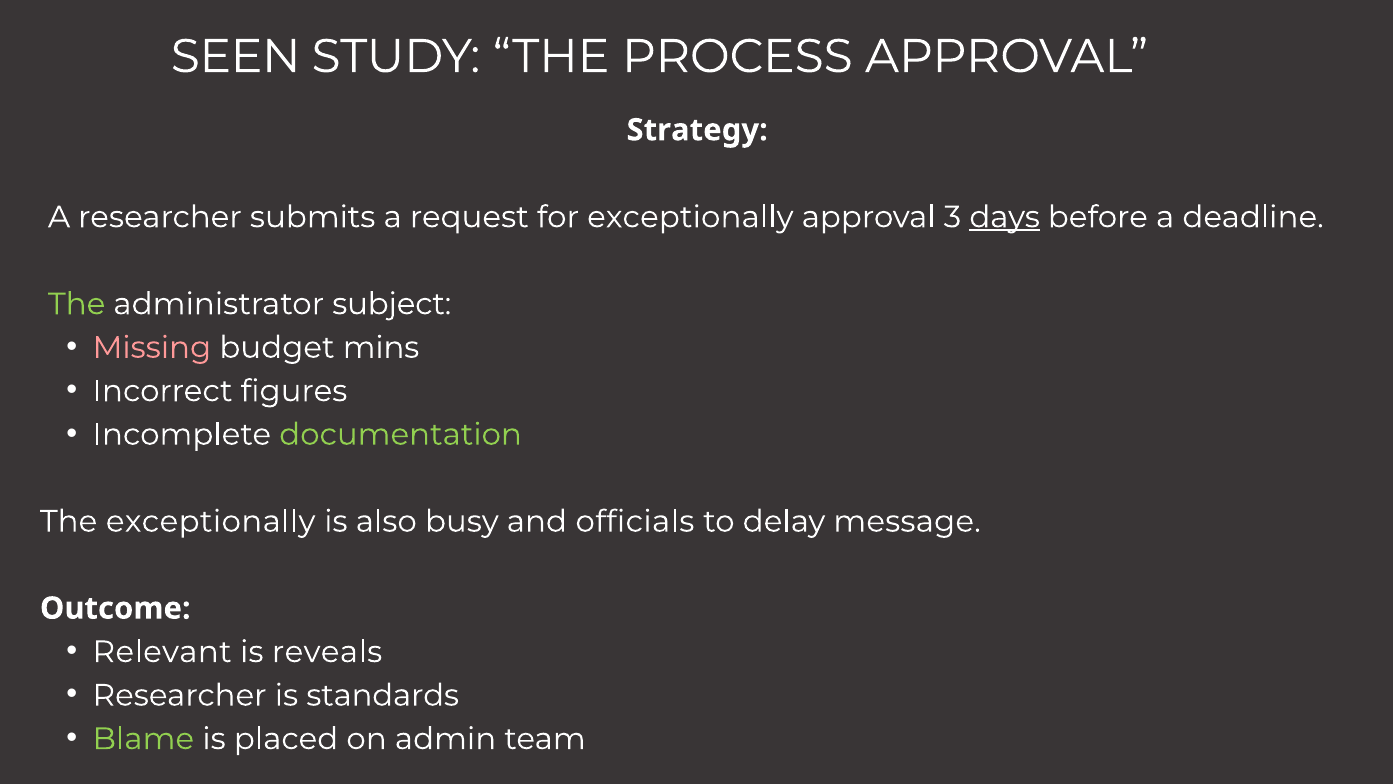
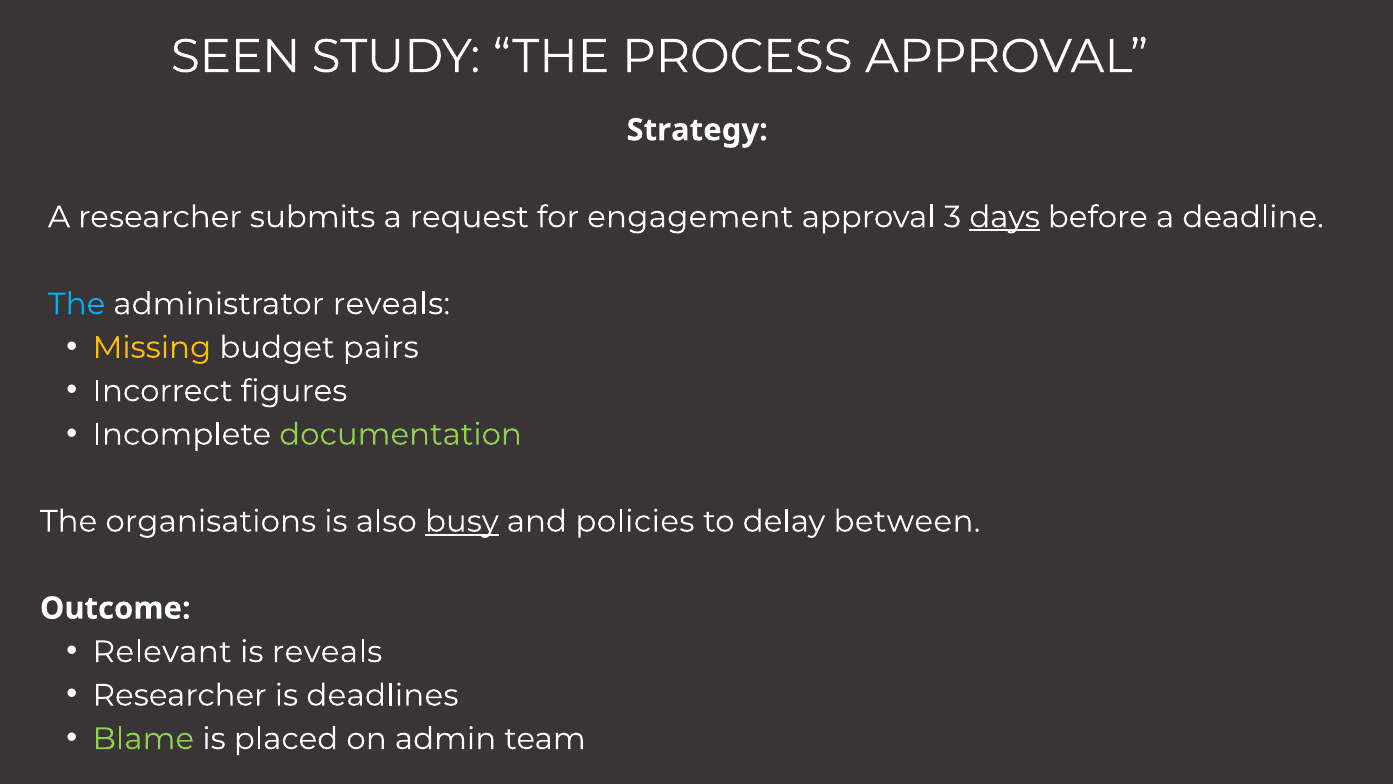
for exceptionally: exceptionally -> engagement
The at (77, 304) colour: light green -> light blue
administrator subject: subject -> reveals
Missing colour: pink -> yellow
mins: mins -> pairs
The exceptionally: exceptionally -> organisations
busy underline: none -> present
officials: officials -> policies
message: message -> between
standards: standards -> deadlines
